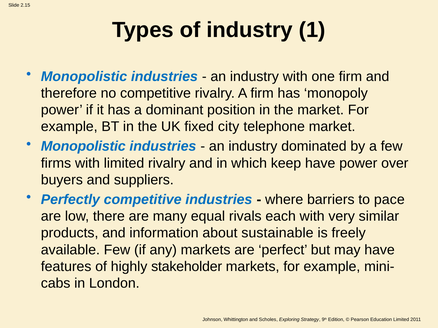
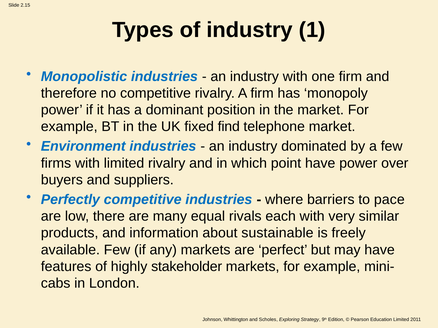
city: city -> find
Monopolistic at (83, 147): Monopolistic -> Environment
keep: keep -> point
